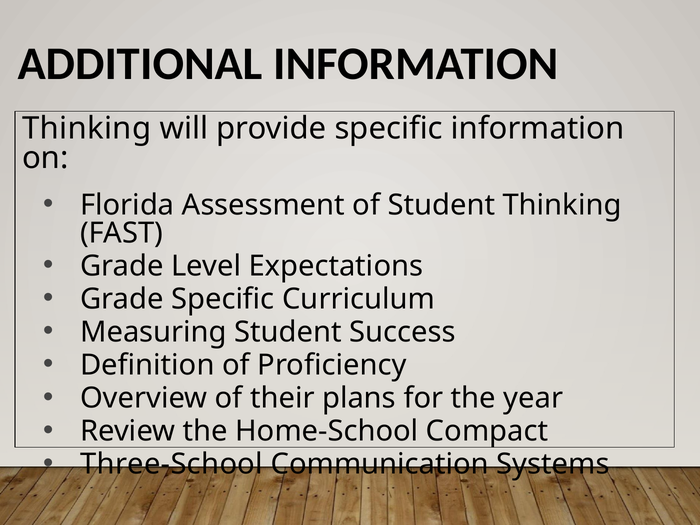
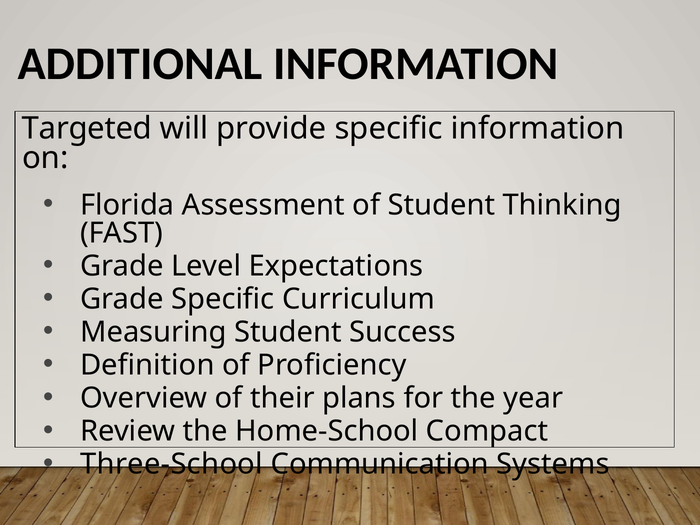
Thinking at (87, 128): Thinking -> Targeted
